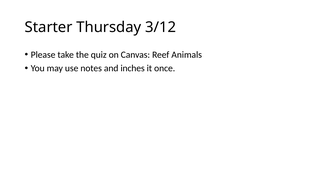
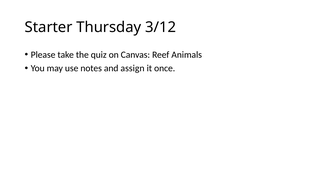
inches: inches -> assign
